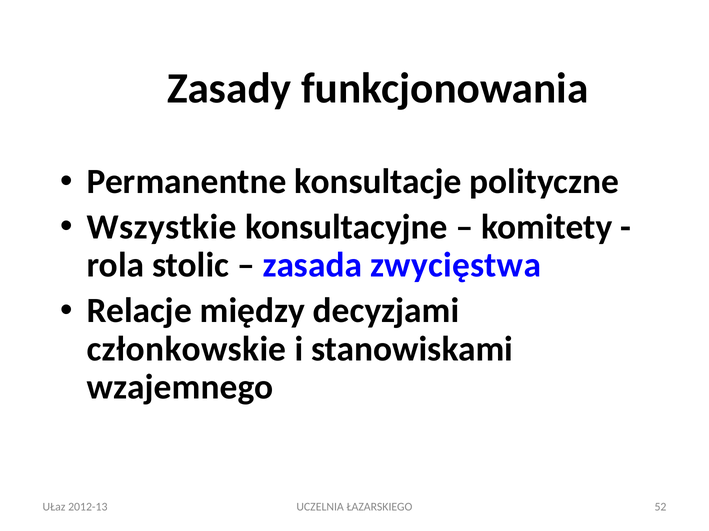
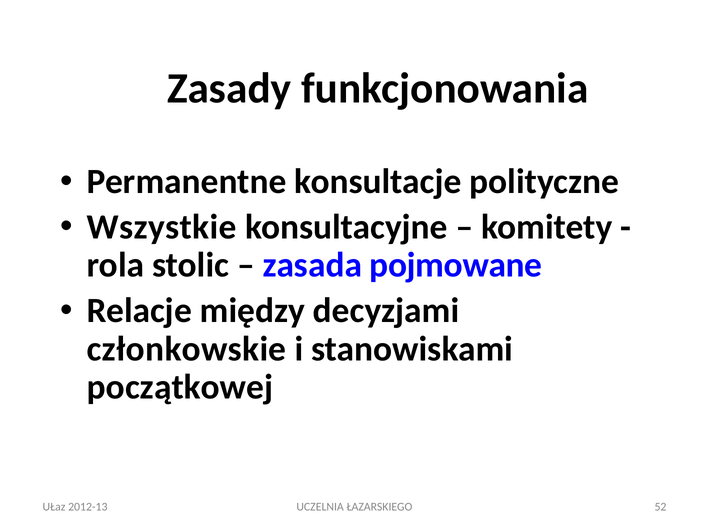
zwycięstwa: zwycięstwa -> pojmowane
wzajemnego: wzajemnego -> początkowej
